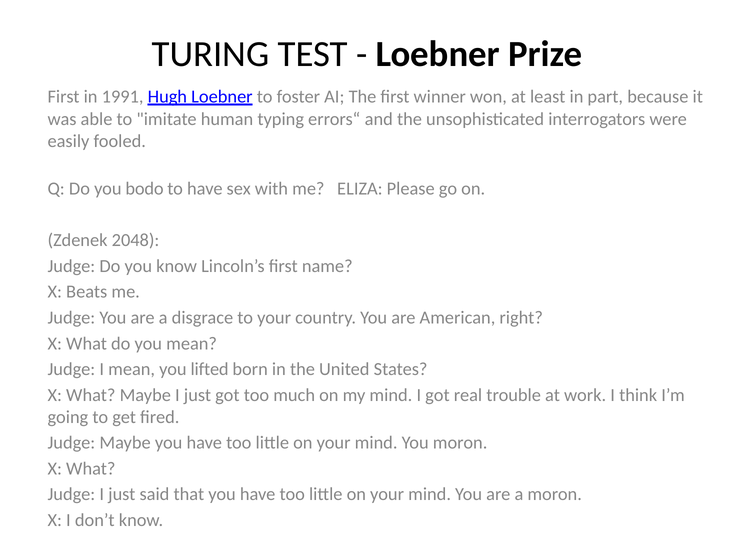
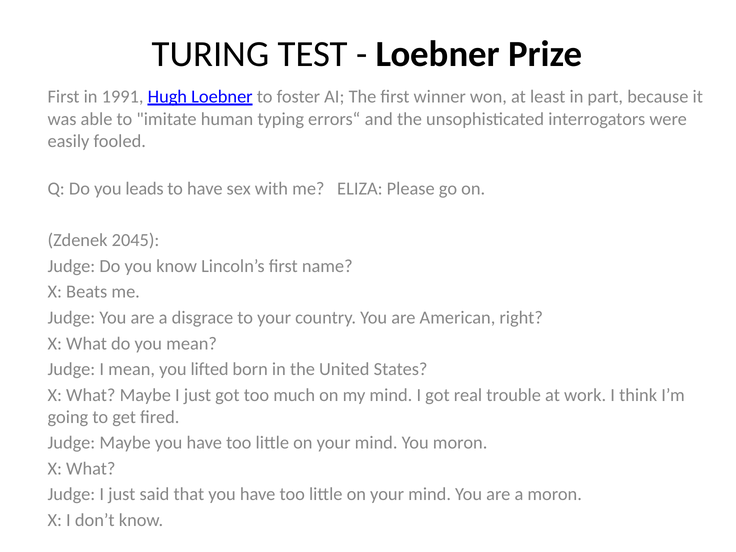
bodo: bodo -> leads
2048: 2048 -> 2045
